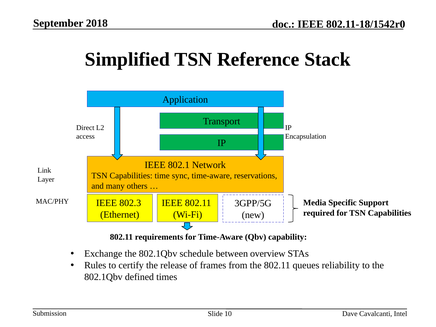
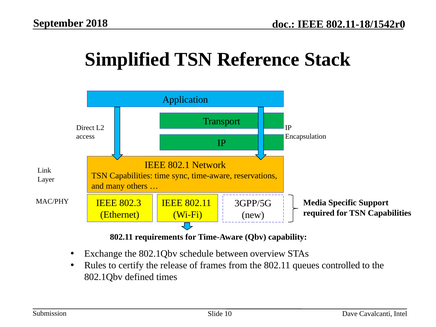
reliability: reliability -> controlled
